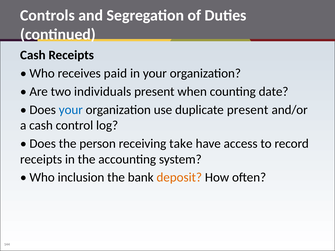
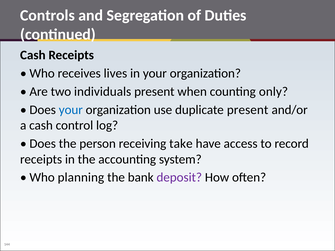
paid: paid -> lives
date: date -> only
inclusion: inclusion -> planning
deposit colour: orange -> purple
